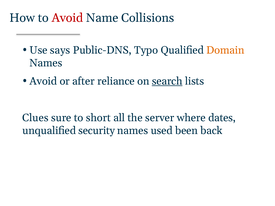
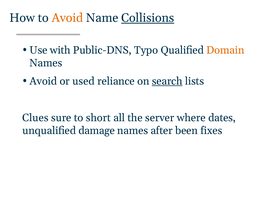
Avoid at (67, 18) colour: red -> orange
Collisions underline: none -> present
says: says -> with
after: after -> used
security: security -> damage
used: used -> after
back: back -> fixes
